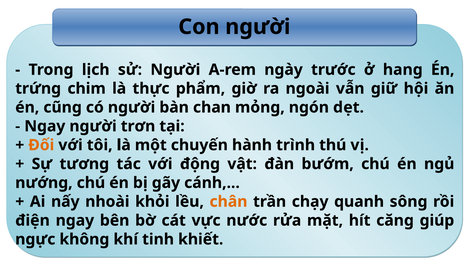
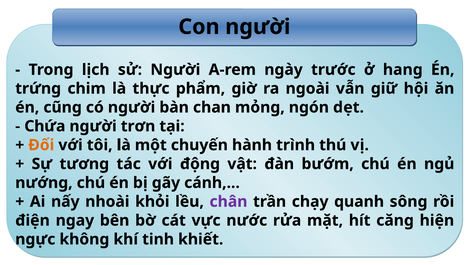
Ngay at (45, 126): Ngay -> Chứa
chân colour: orange -> purple
giúp: giúp -> hiện
